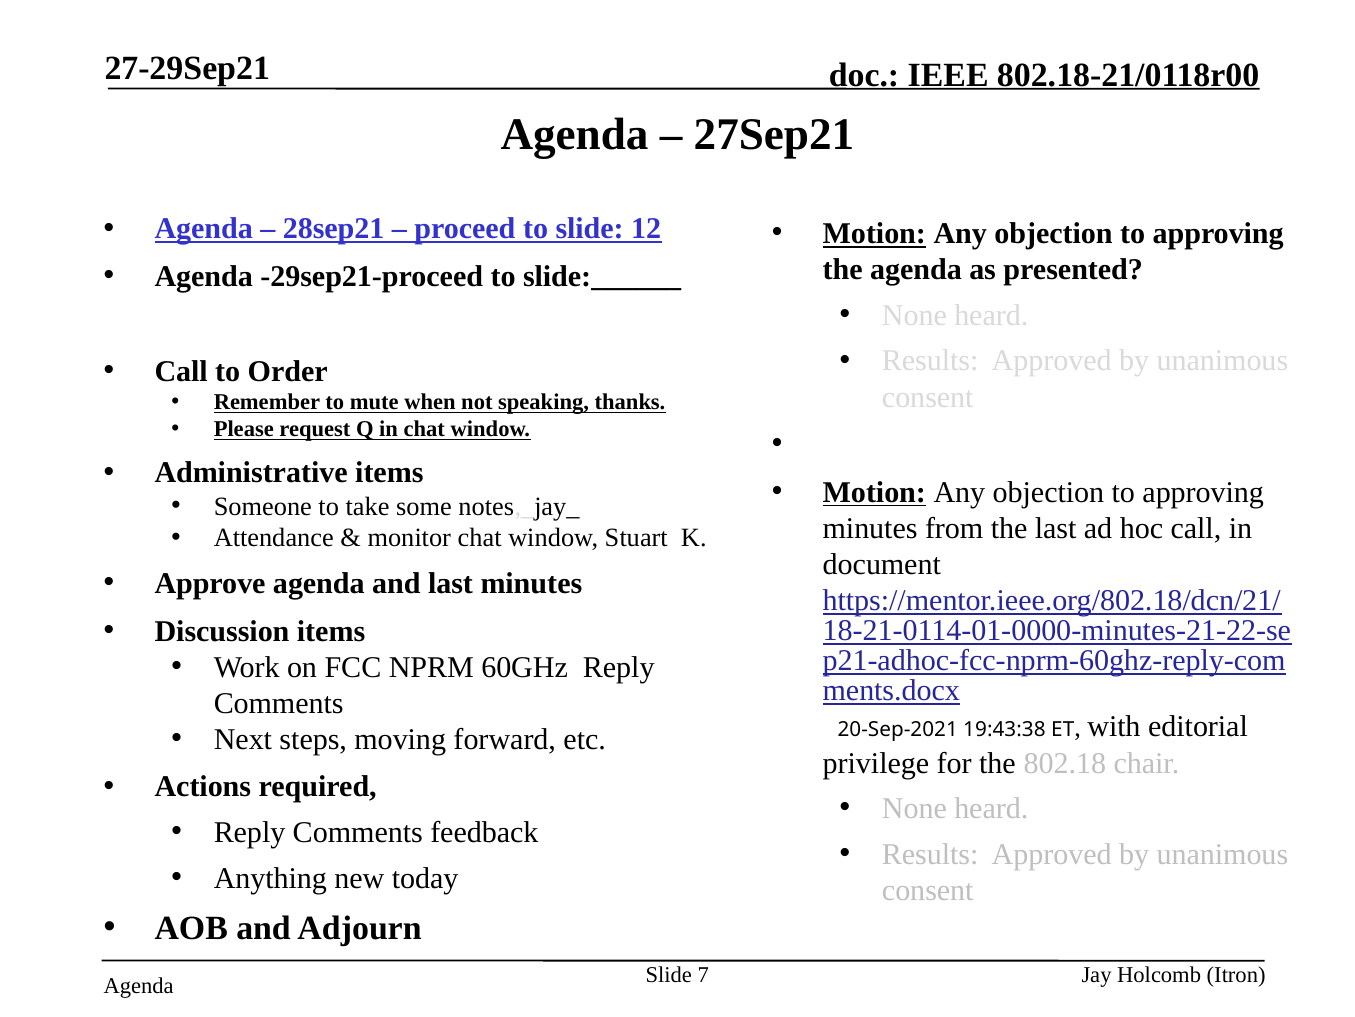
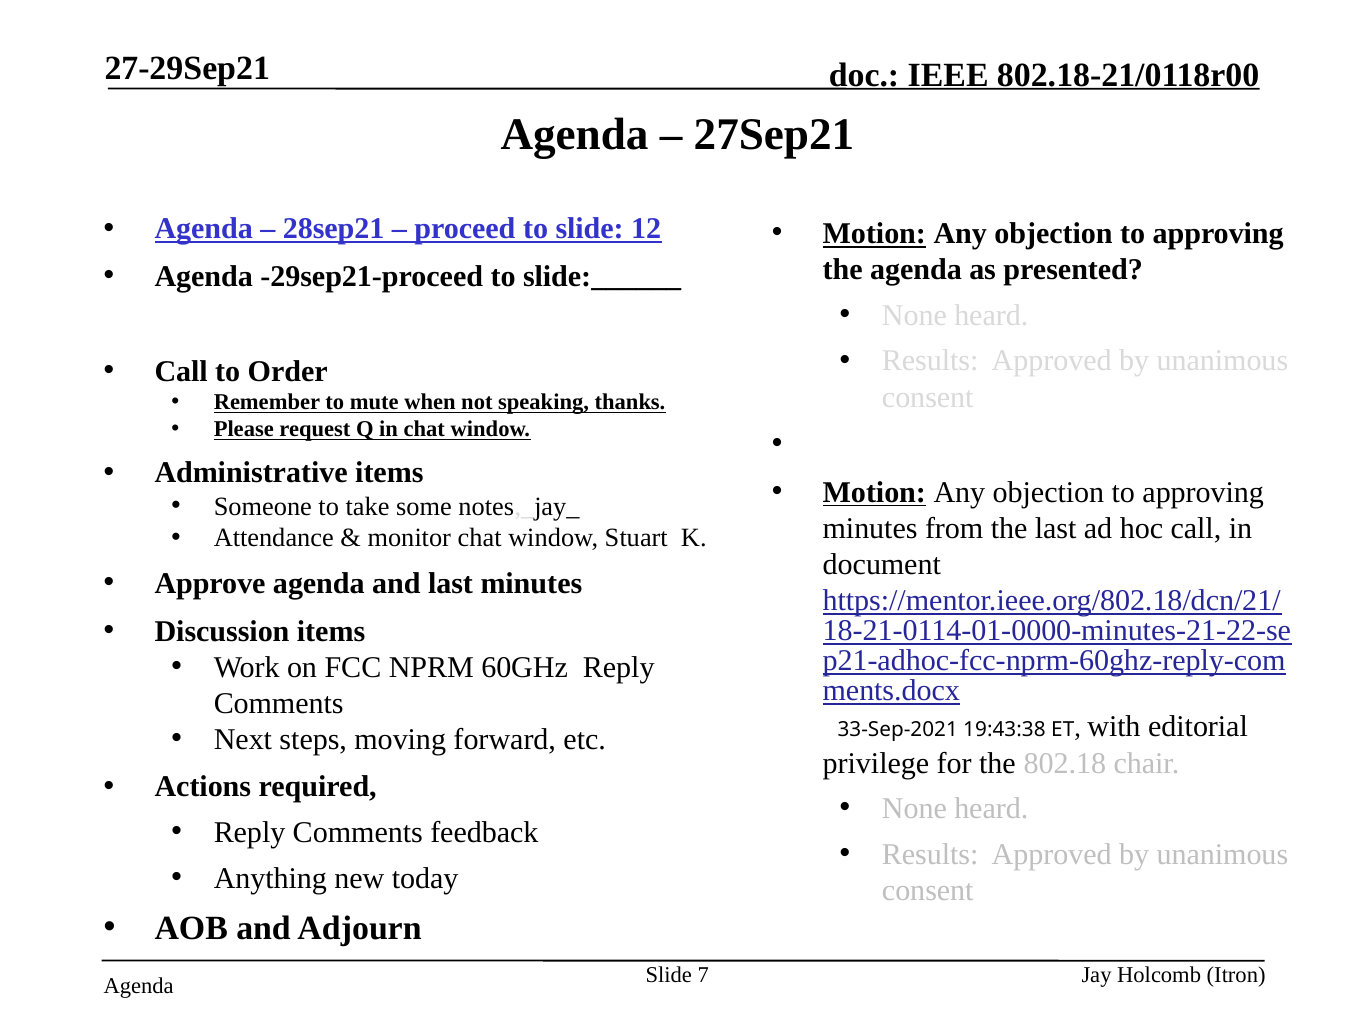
20-Sep-2021: 20-Sep-2021 -> 33-Sep-2021
